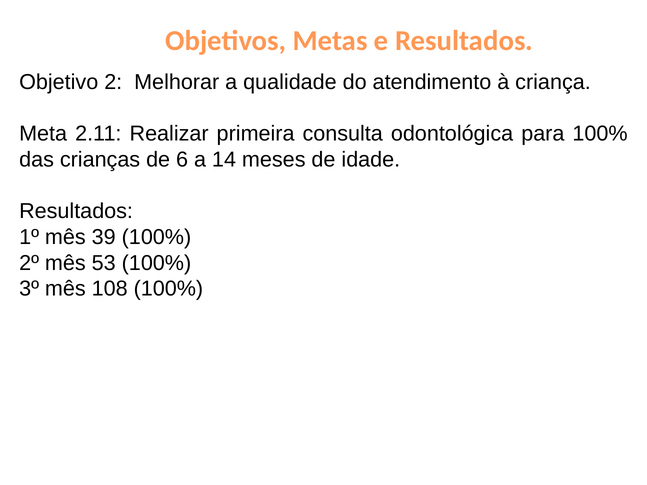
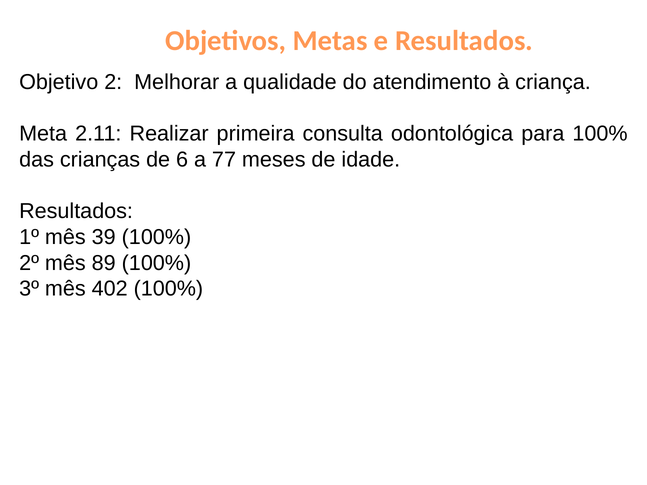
14: 14 -> 77
53: 53 -> 89
108: 108 -> 402
